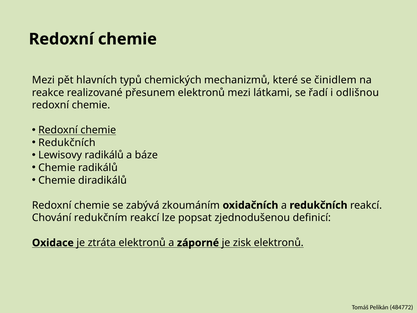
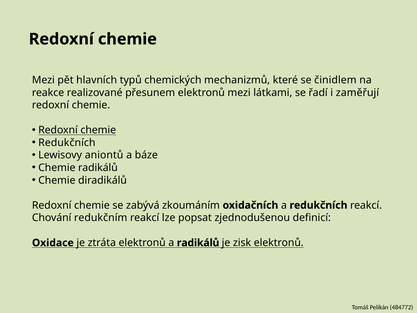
odlišnou: odlišnou -> zaměřují
Lewisovy radikálů: radikálů -> aniontů
a záporné: záporné -> radikálů
